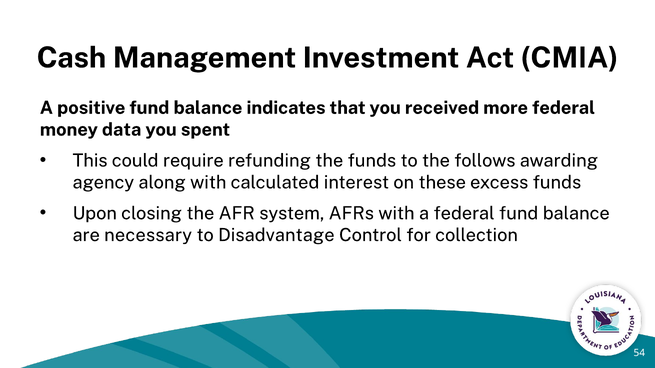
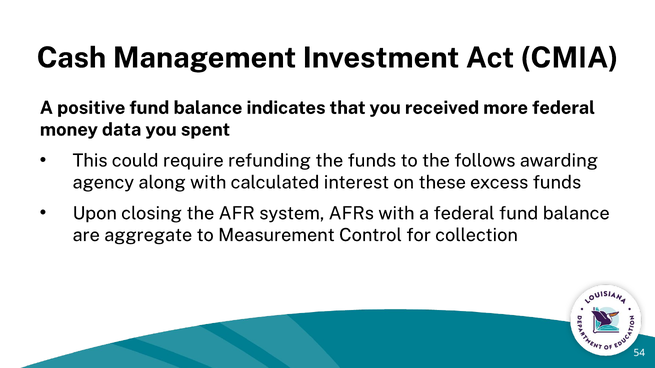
necessary: necessary -> aggregate
Disadvantage: Disadvantage -> Measurement
